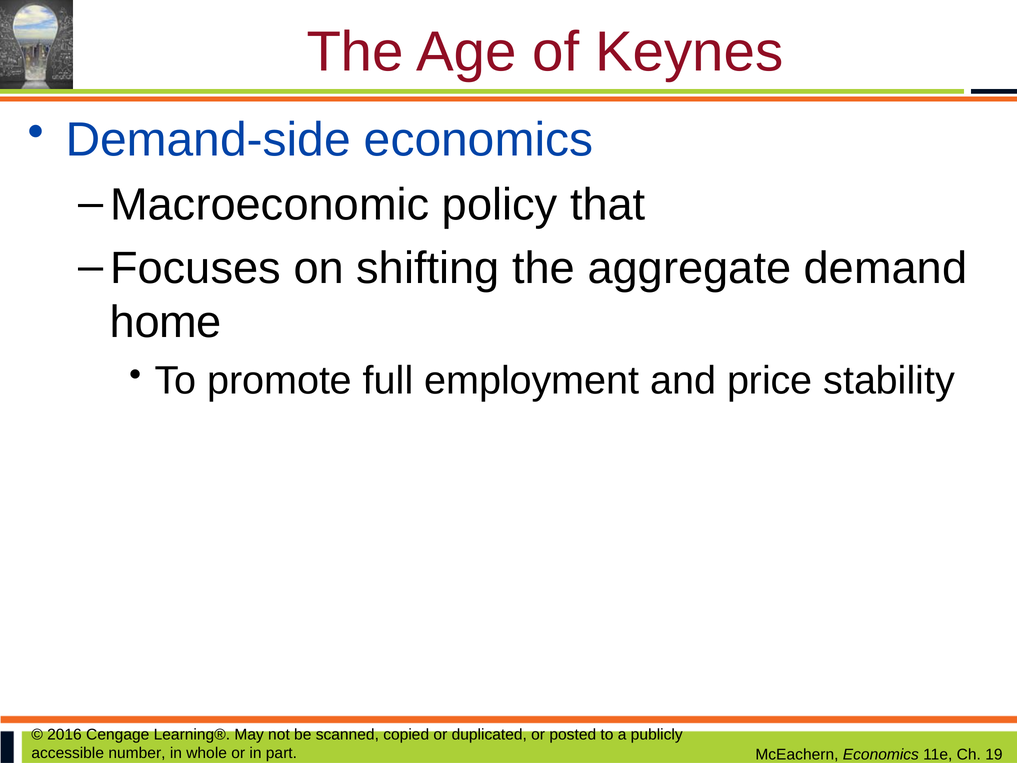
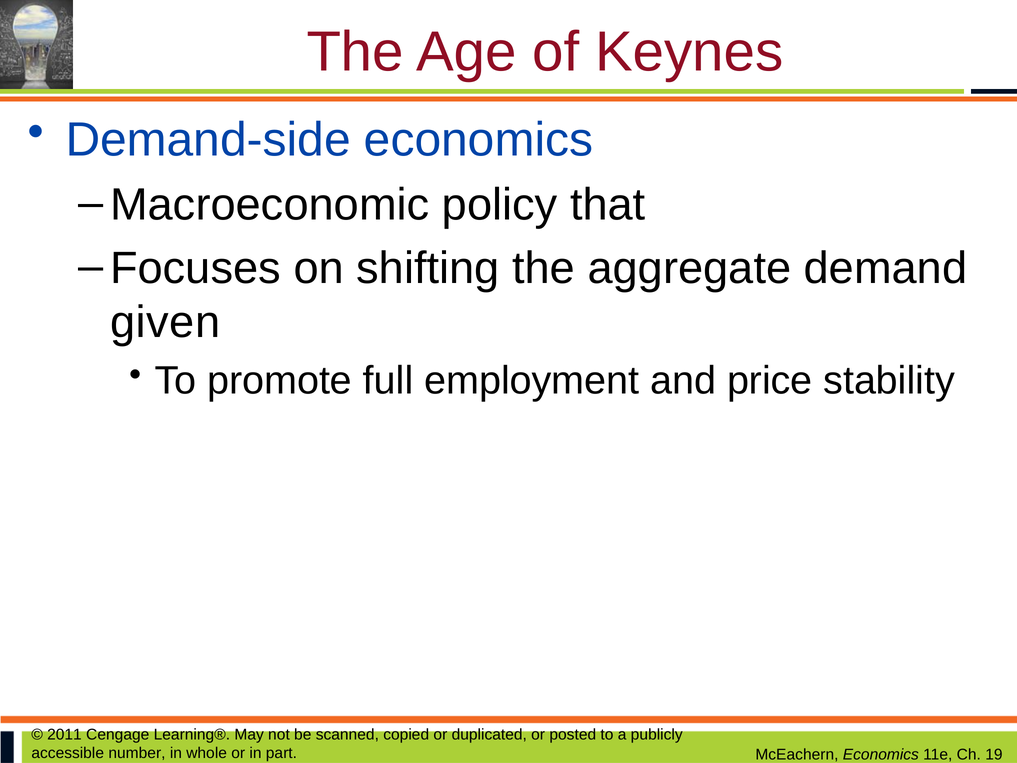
home: home -> given
2016: 2016 -> 2011
